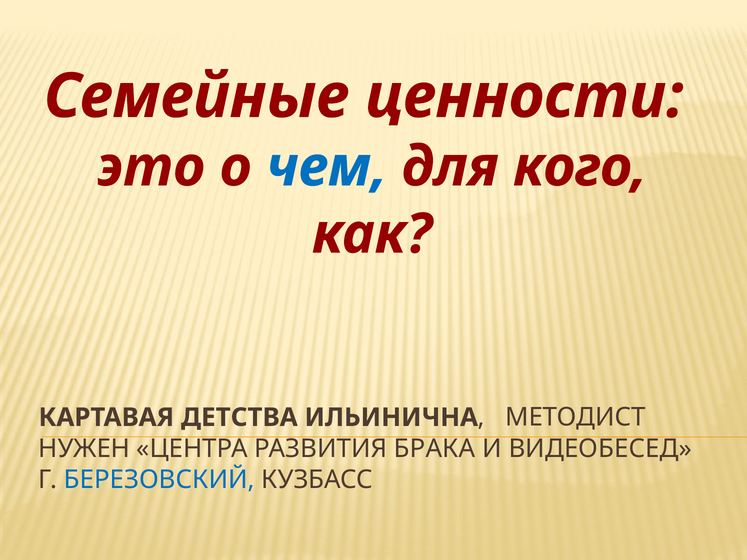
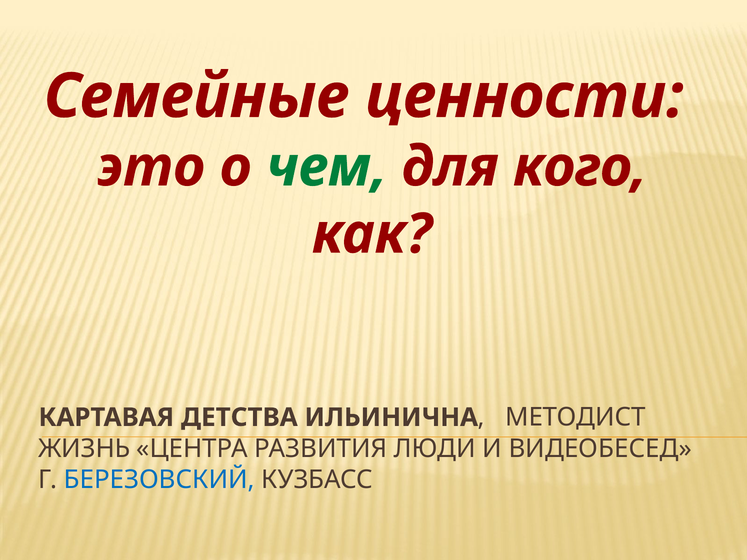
чем colour: blue -> green
НУЖЕН: НУЖЕН -> ЖИЗНЬ
БРАКА: БРАКА -> ЛЮДИ
